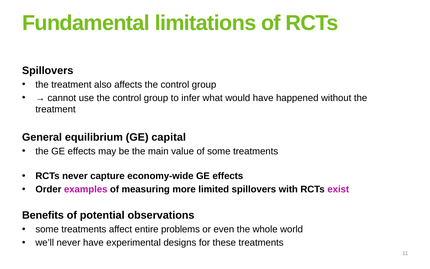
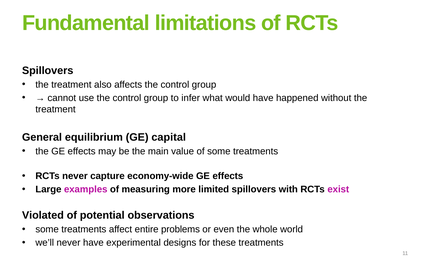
Order: Order -> Large
Benefits: Benefits -> Violated
